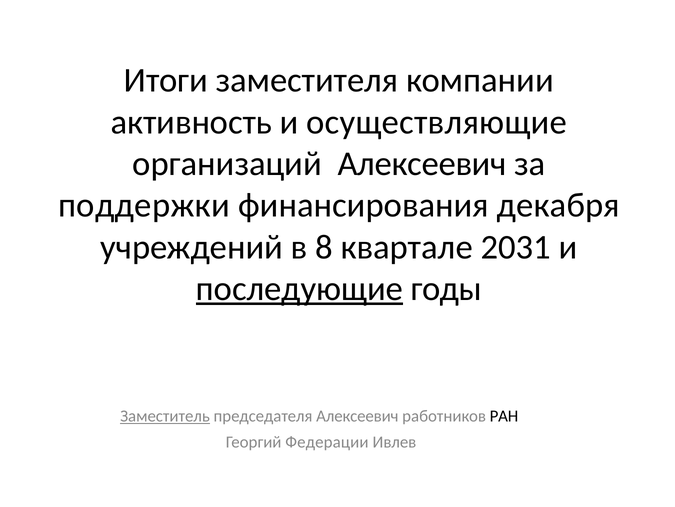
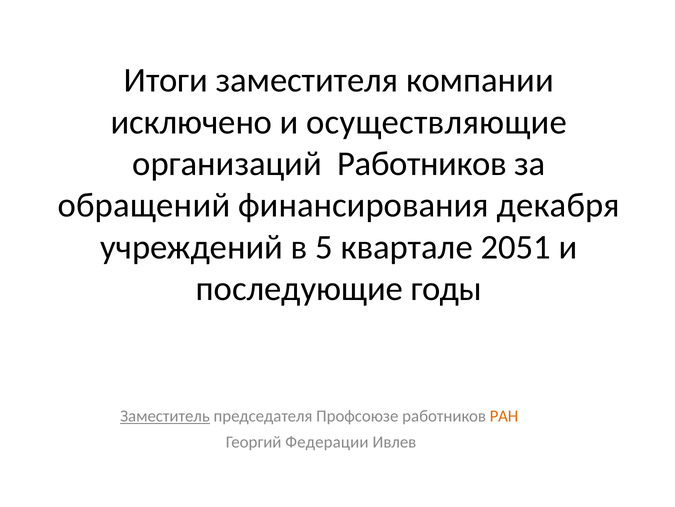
активность: активность -> исключено
организаций Алексеевич: Алексеевич -> Работников
поддержки: поддержки -> обращений
8: 8 -> 5
2031: 2031 -> 2051
последующие underline: present -> none
председателя Алексеевич: Алексеевич -> Профсоюзе
РАН colour: black -> orange
